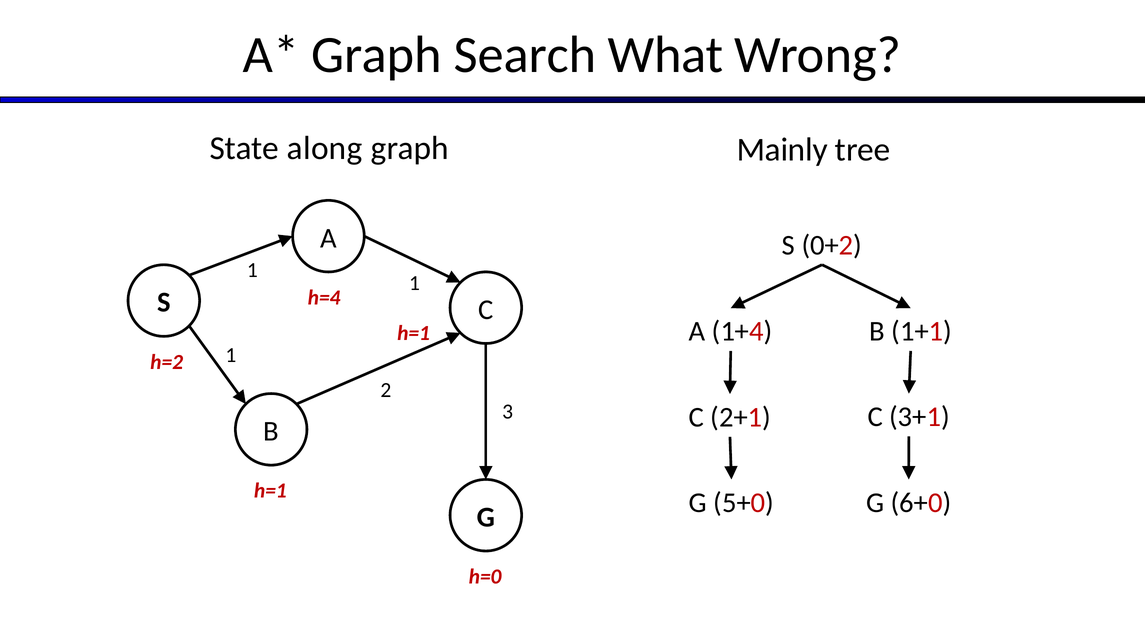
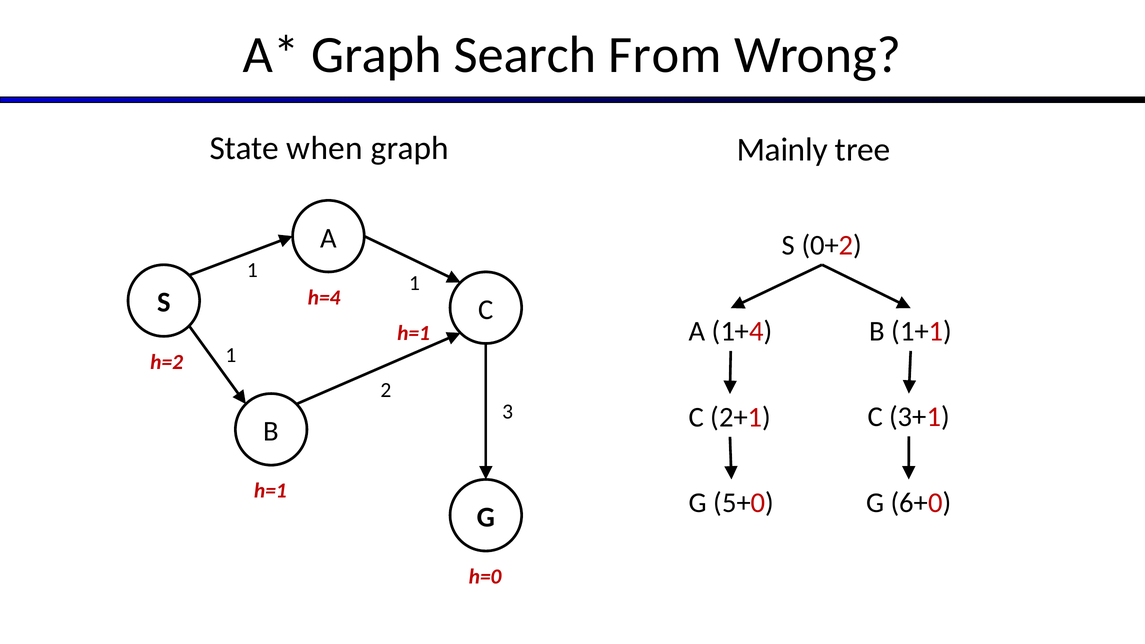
What: What -> From
along: along -> when
